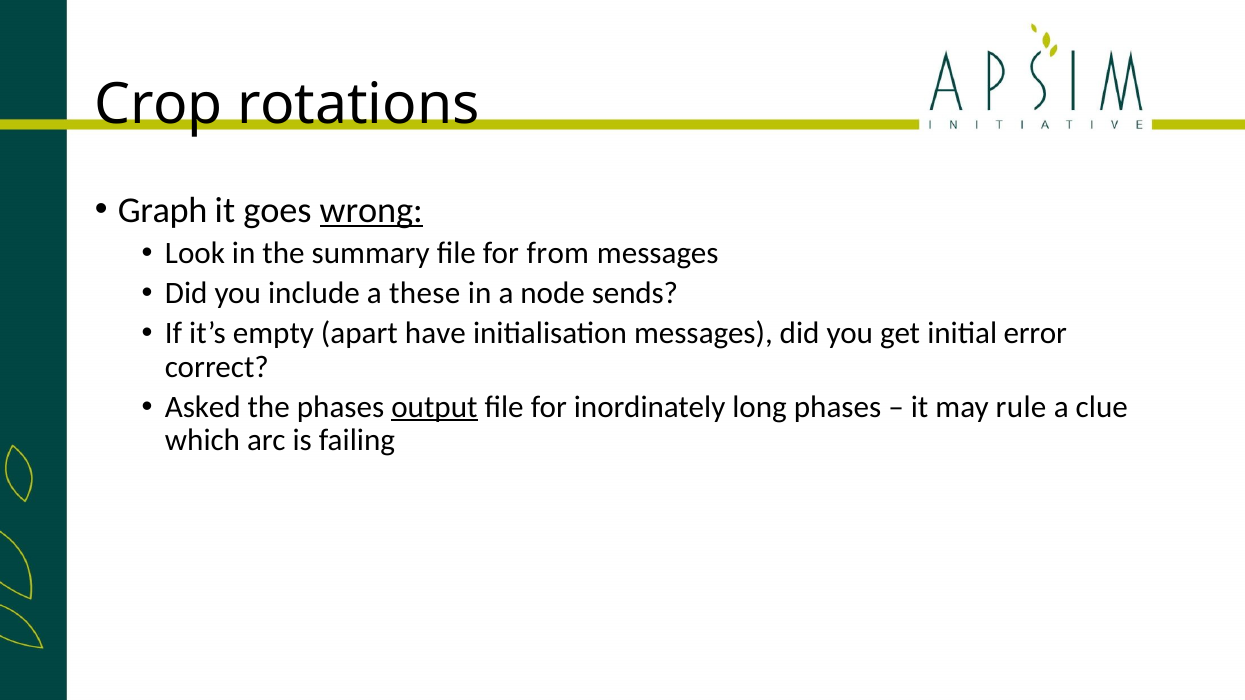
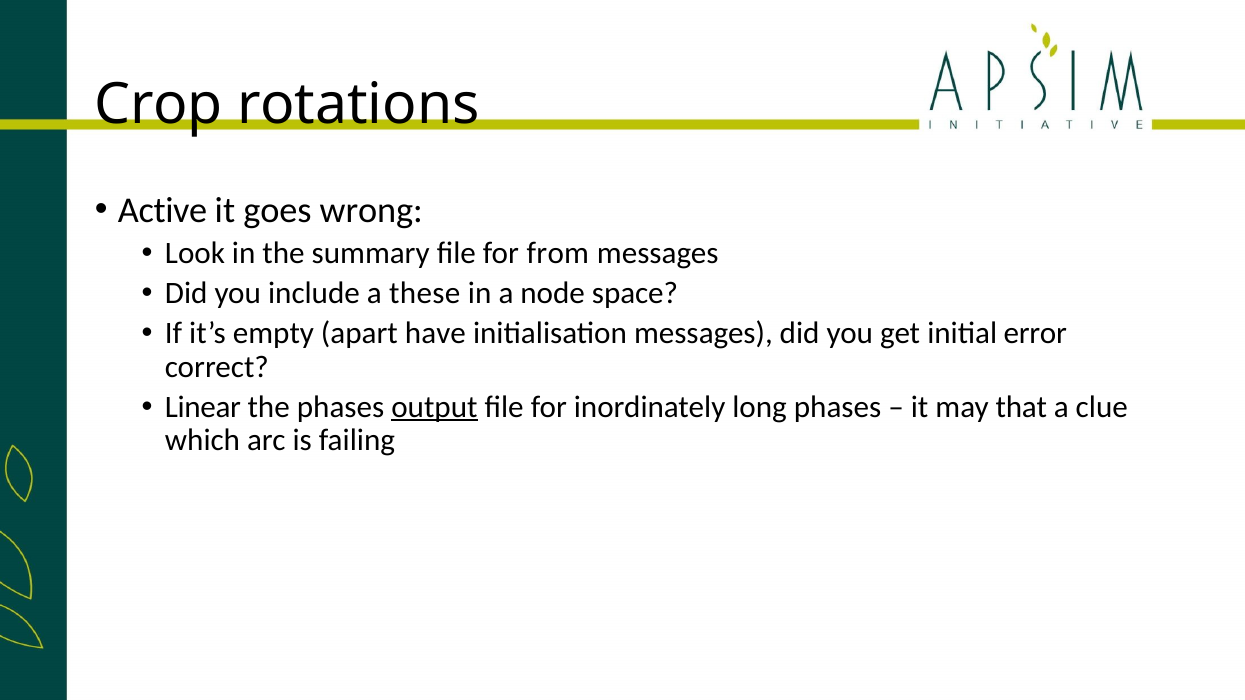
Graph: Graph -> Active
wrong underline: present -> none
sends: sends -> space
Asked: Asked -> Linear
rule: rule -> that
